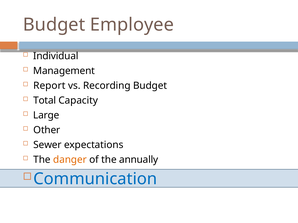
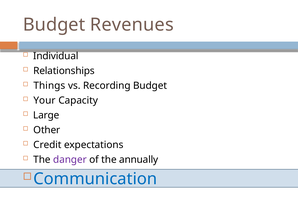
Employee: Employee -> Revenues
Management: Management -> Relationships
Report: Report -> Things
Total: Total -> Your
Sewer: Sewer -> Credit
danger colour: orange -> purple
